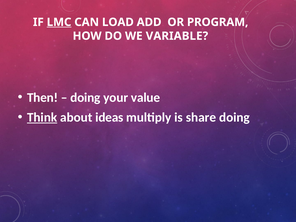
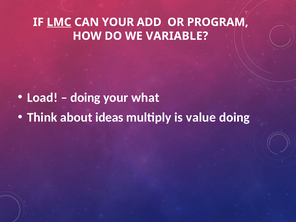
CAN LOAD: LOAD -> YOUR
Then: Then -> Load
value: value -> what
Think underline: present -> none
share: share -> value
